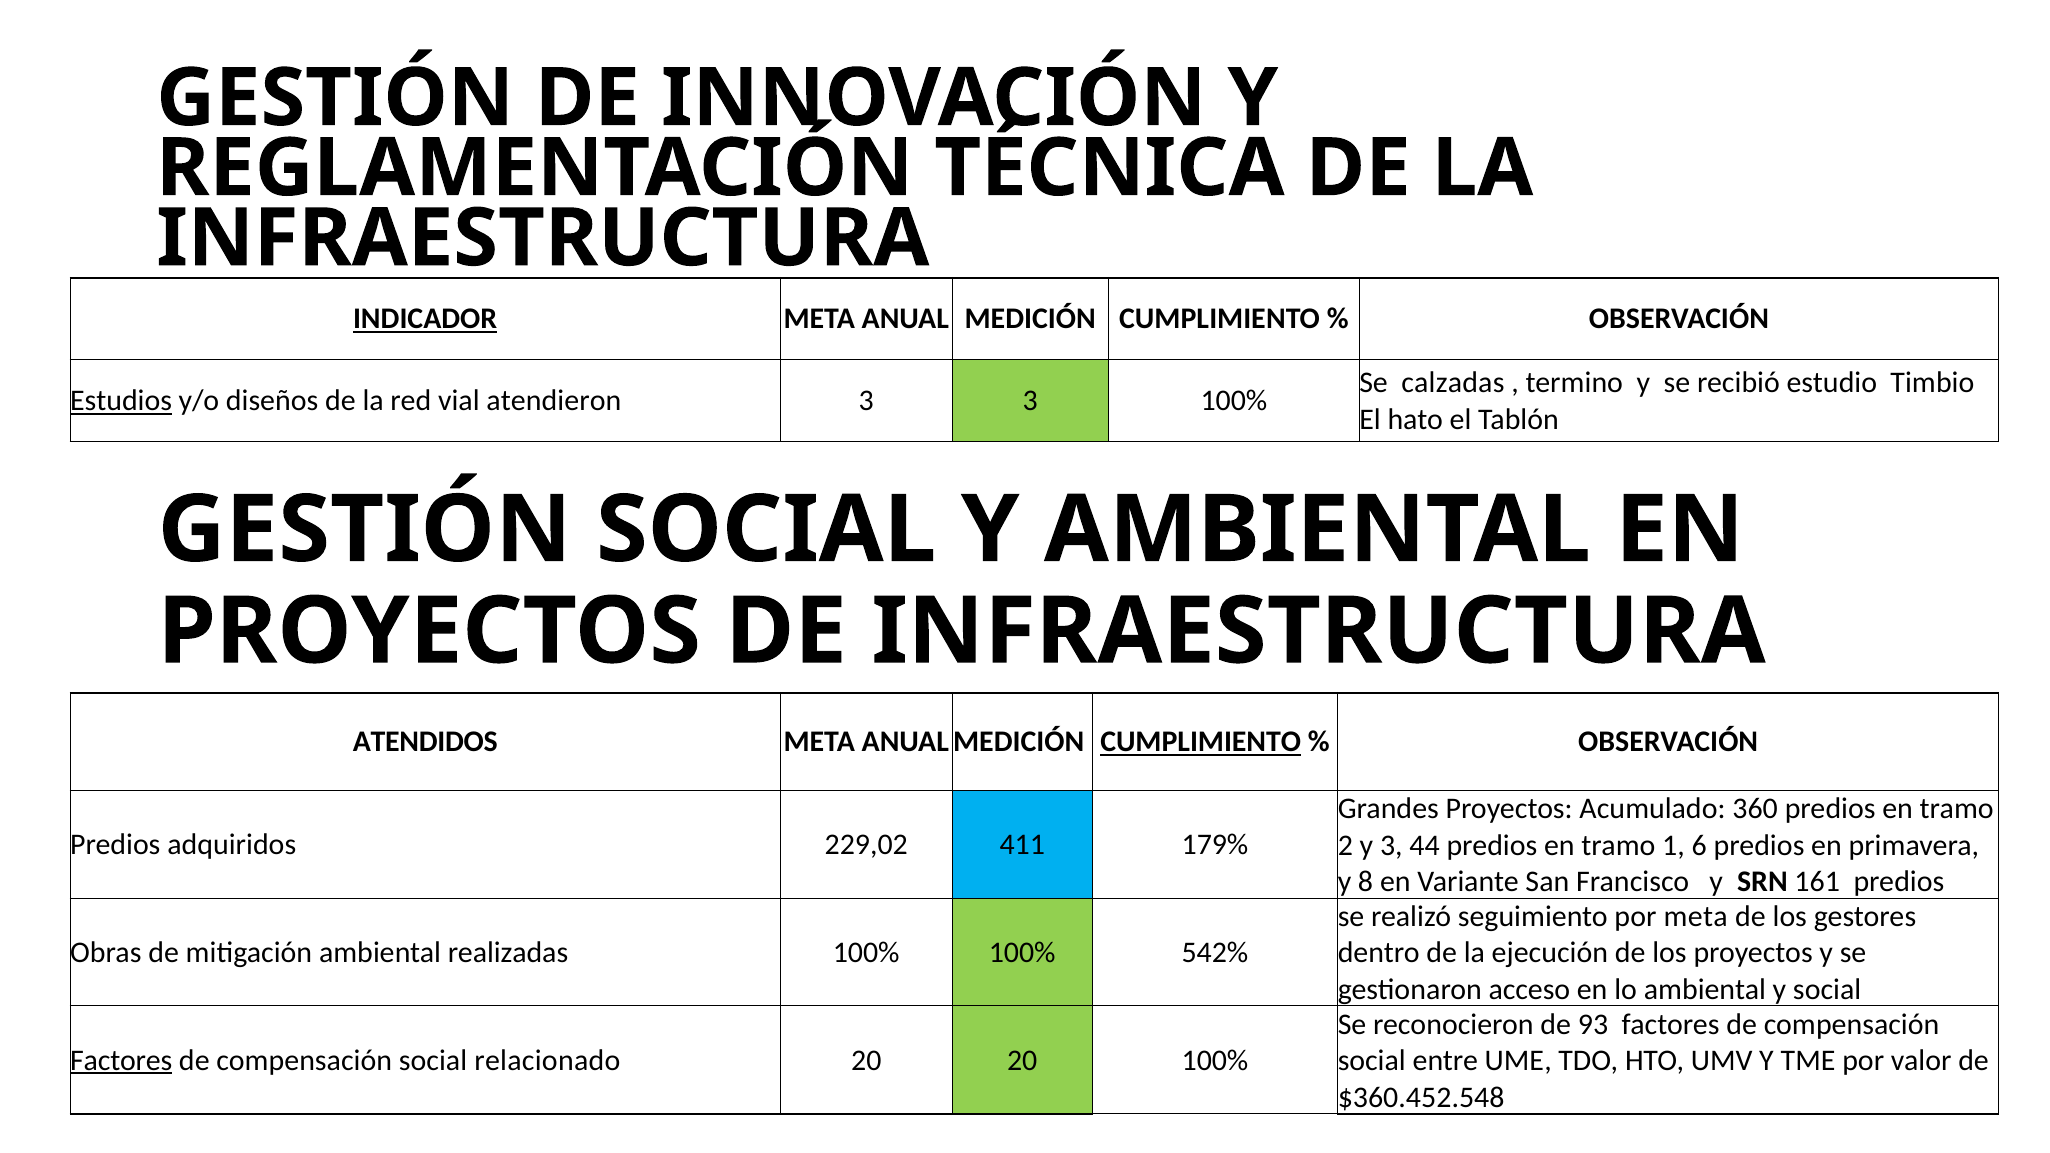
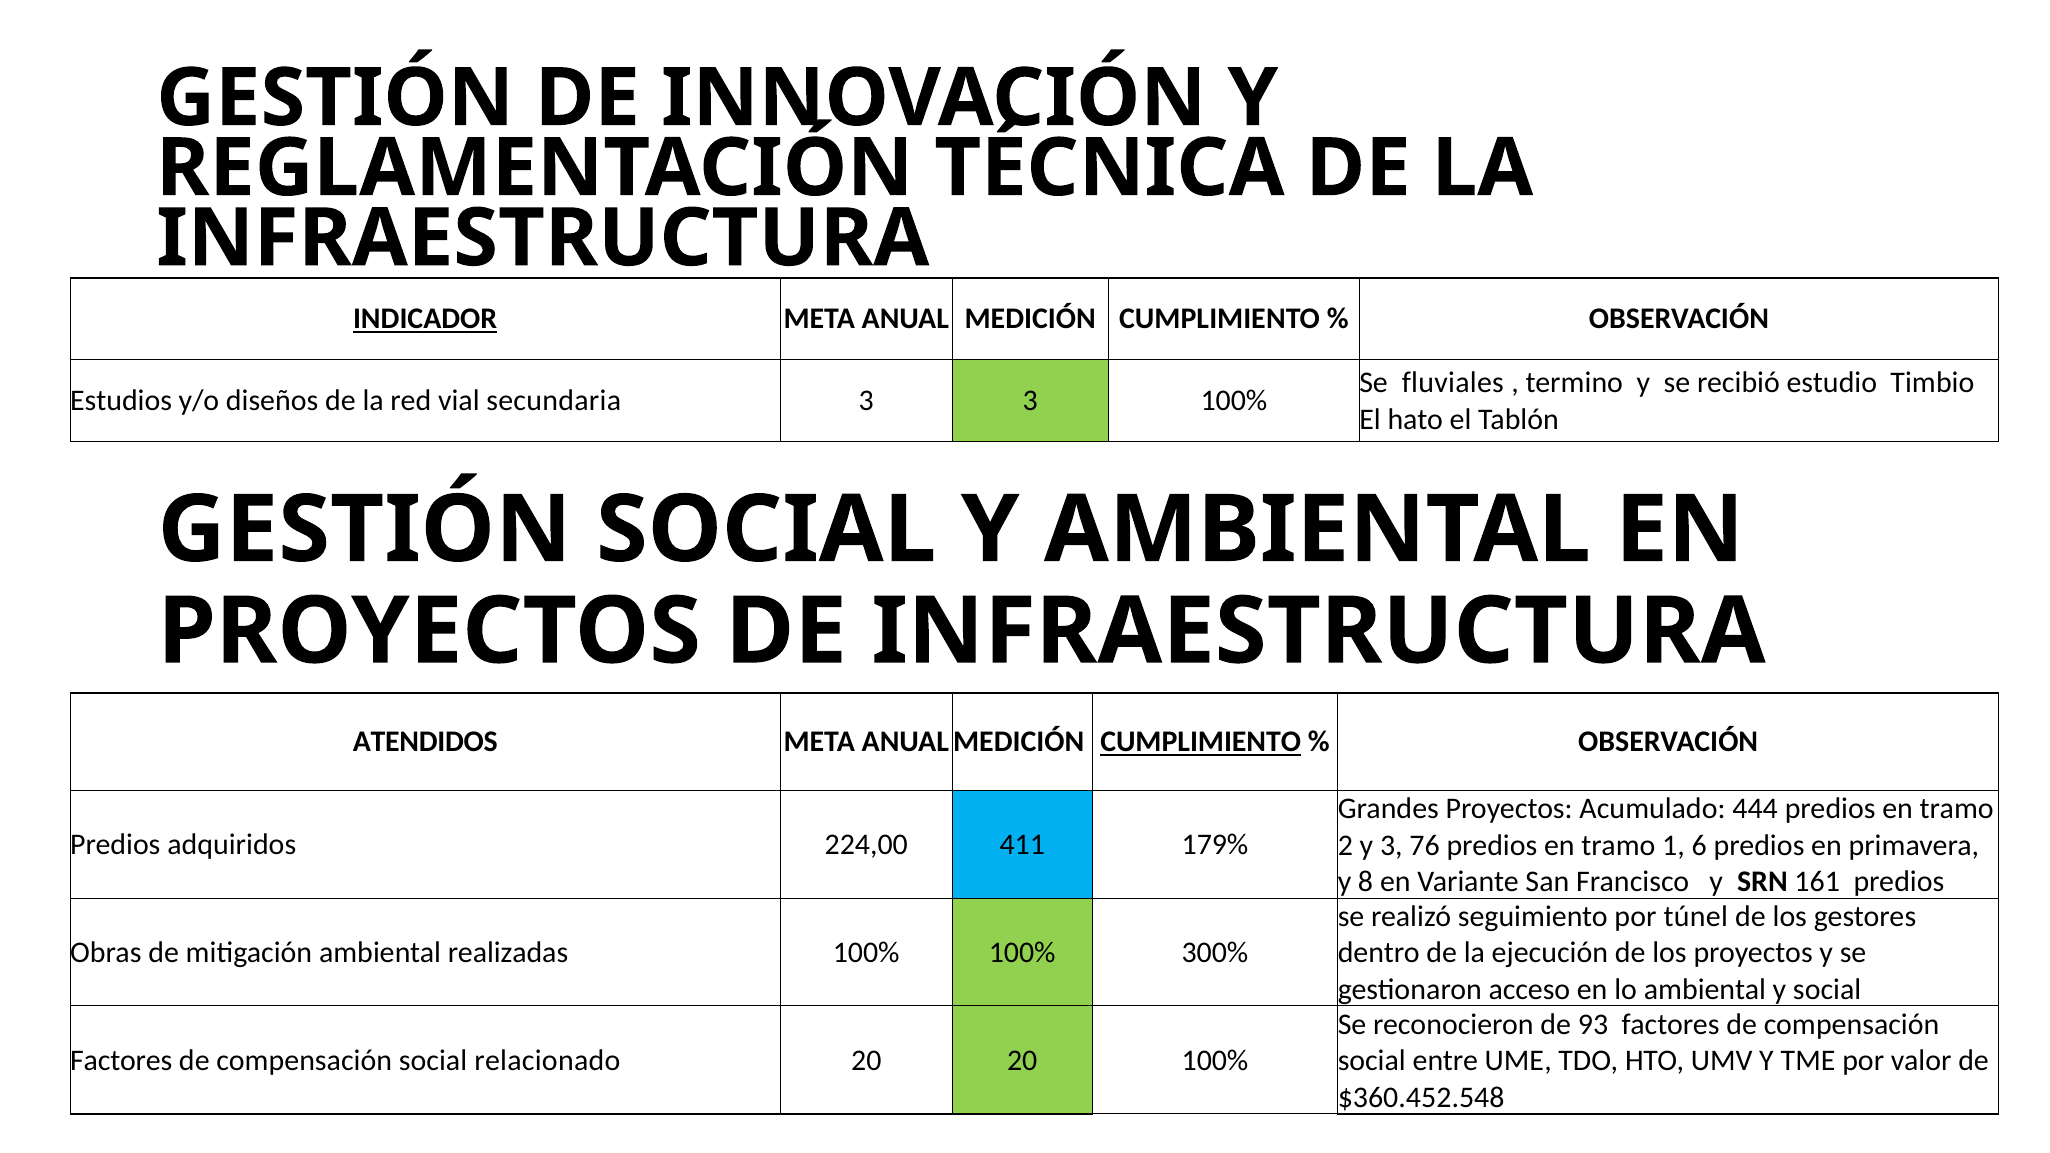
calzadas: calzadas -> fluviales
Estudios underline: present -> none
atendieron: atendieron -> secundaria
360: 360 -> 444
229,02: 229,02 -> 224,00
44: 44 -> 76
por meta: meta -> túnel
542%: 542% -> 300%
Factores at (121, 1060) underline: present -> none
